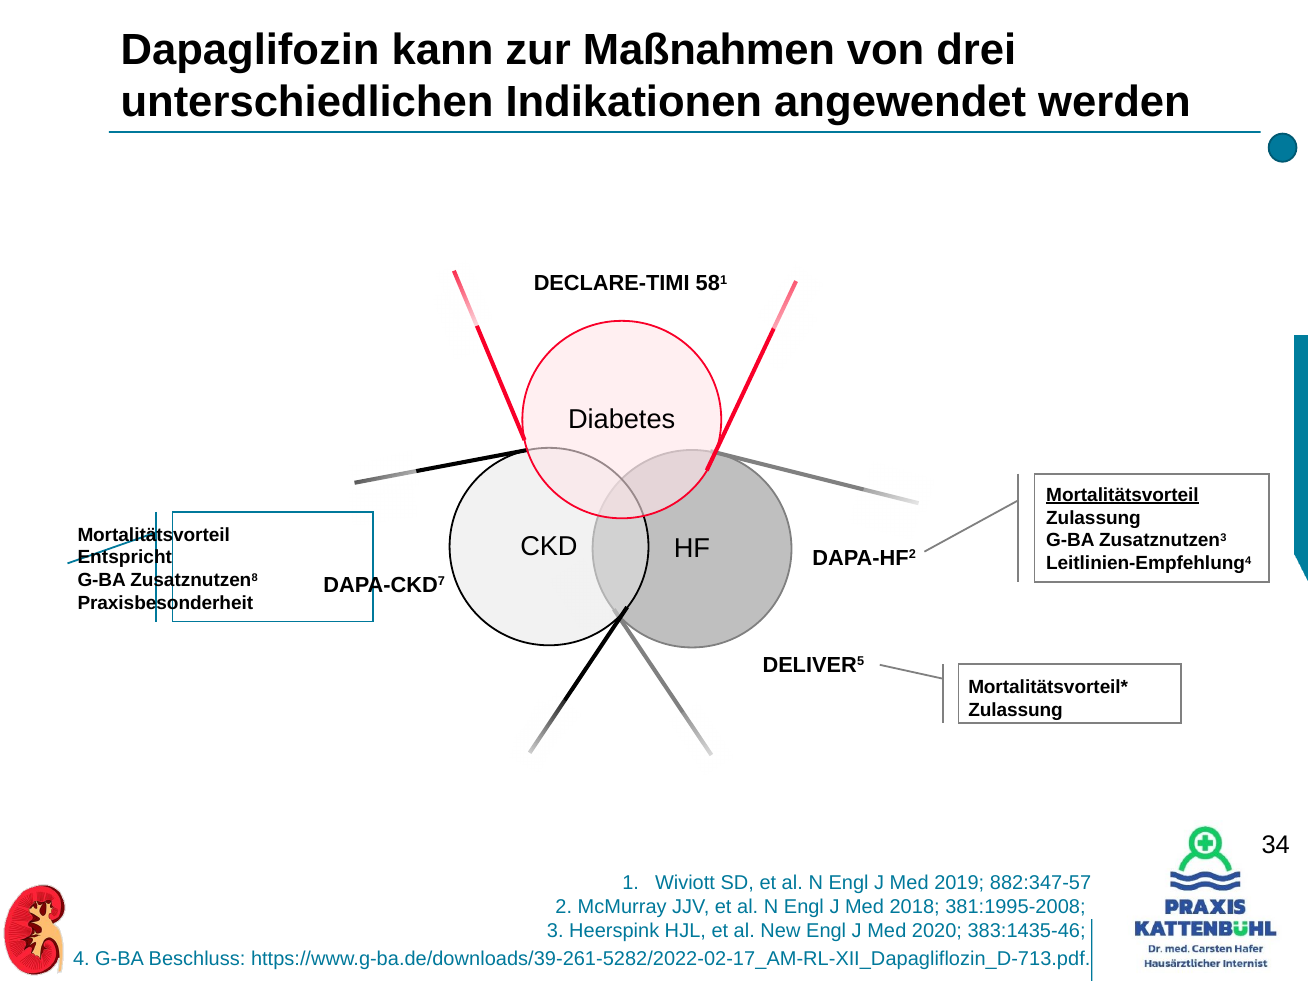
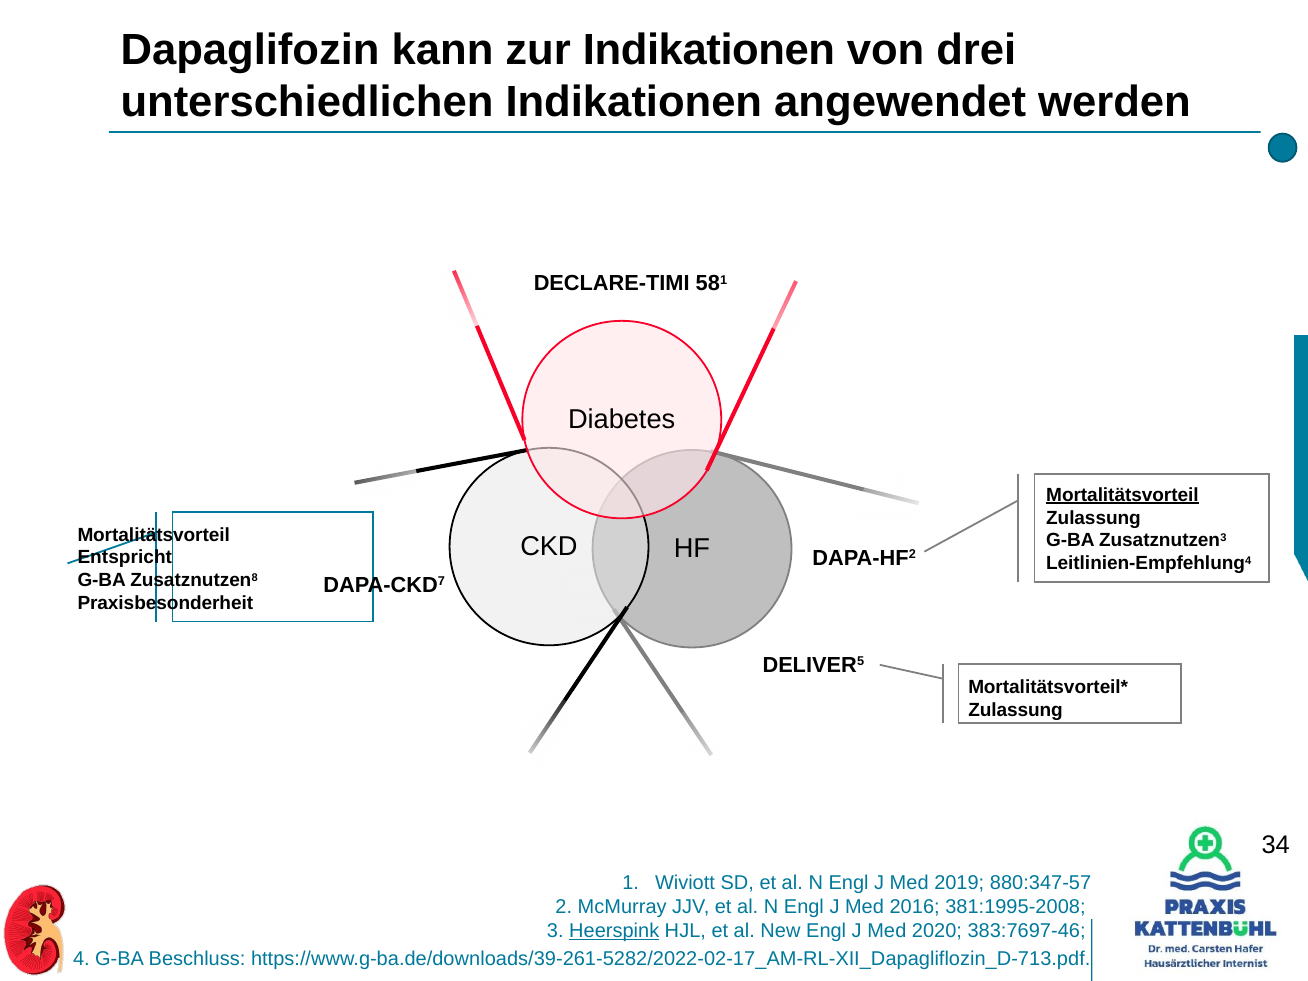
zur Maßnahmen: Maßnahmen -> Indikationen
882:347-57: 882:347-57 -> 880:347-57
2018: 2018 -> 2016
Heerspink underline: none -> present
383:1435-46: 383:1435-46 -> 383:7697-46
